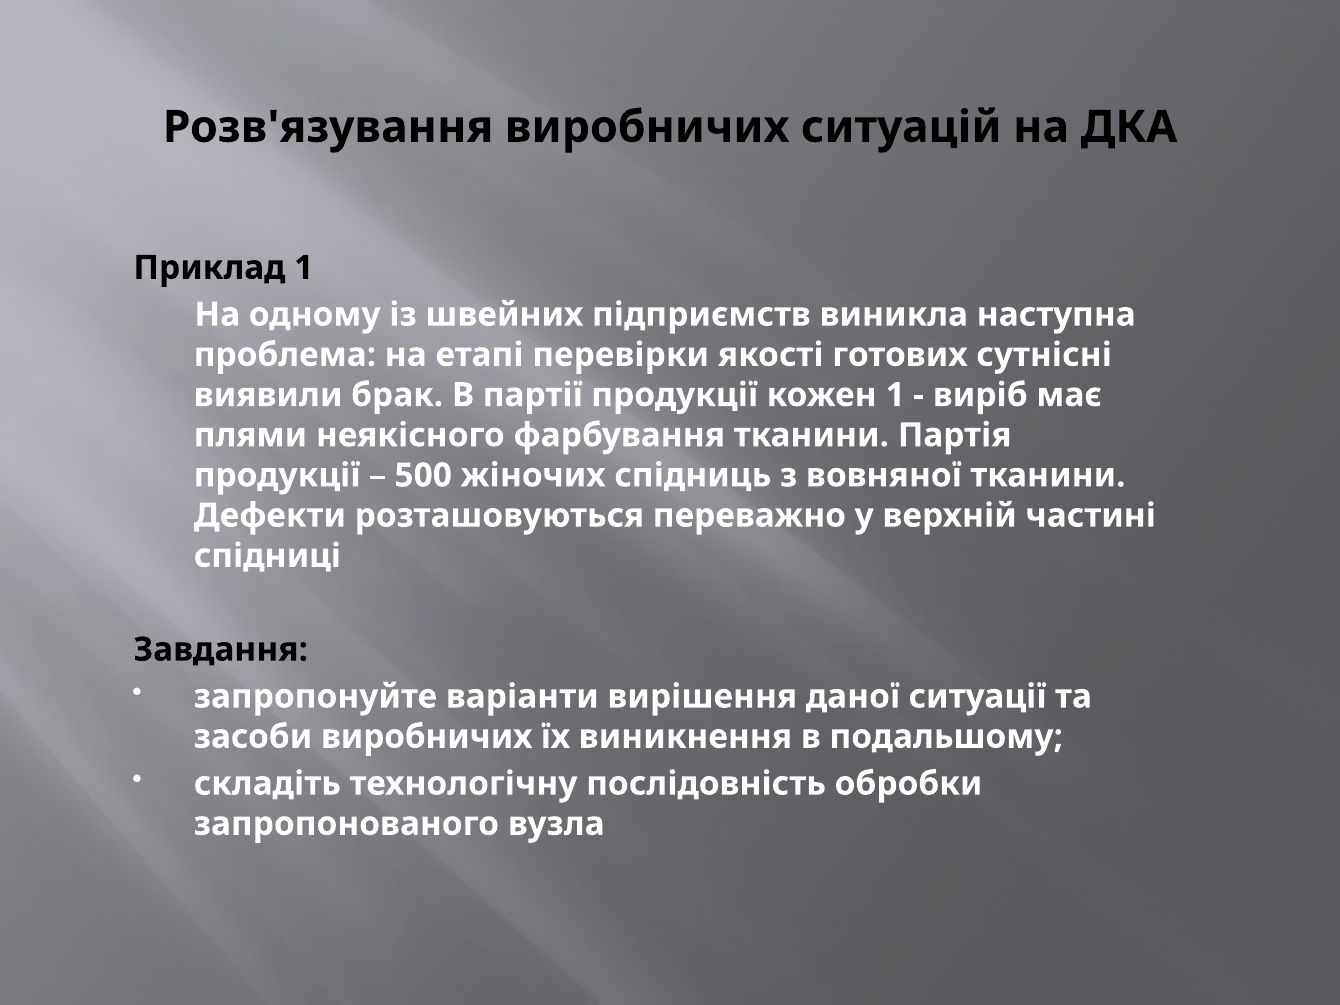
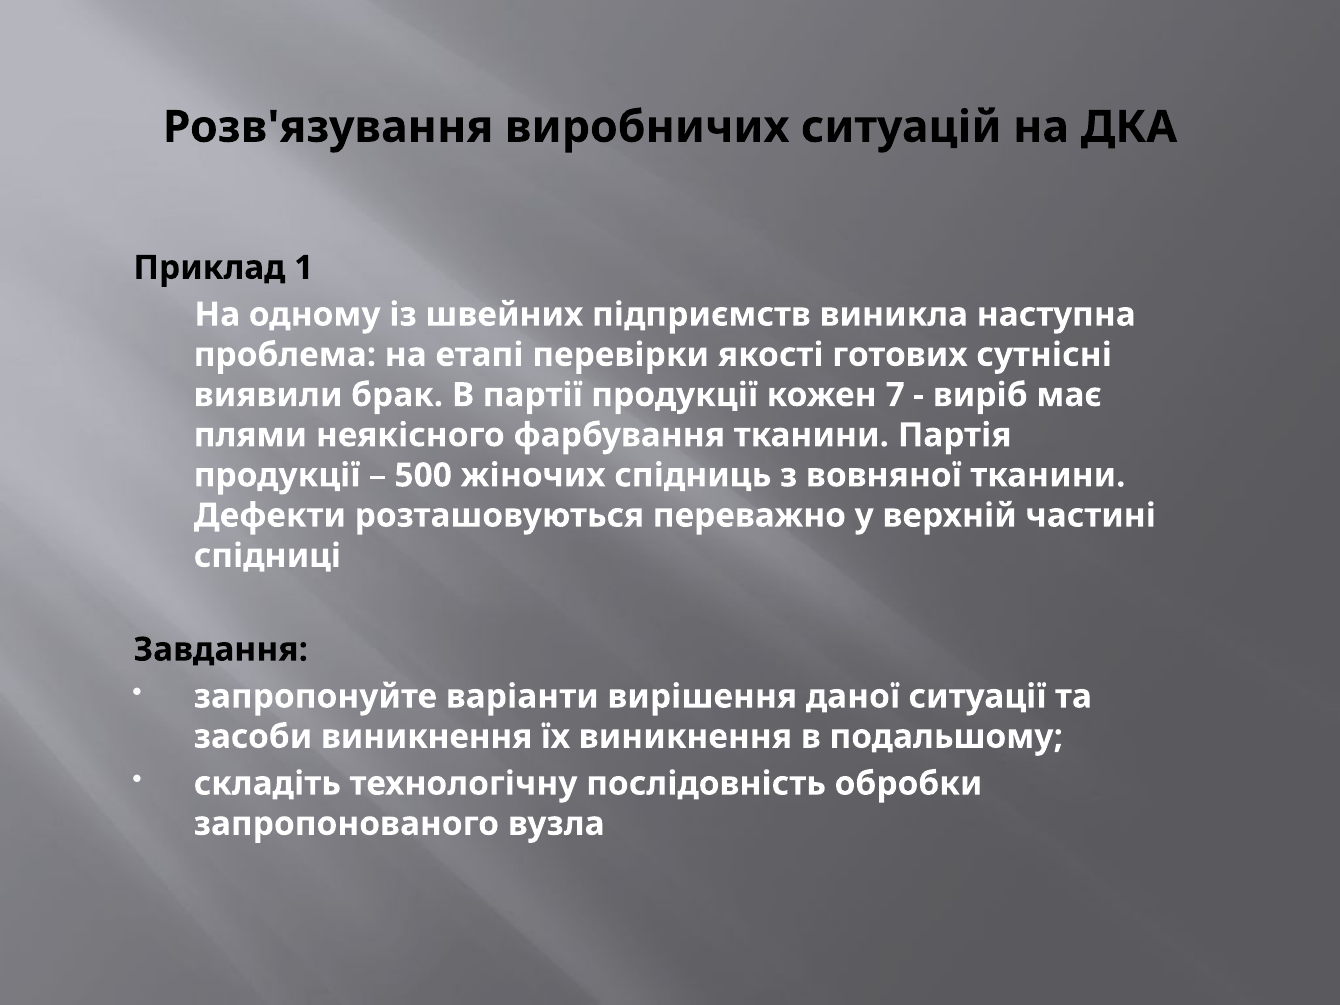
кожен 1: 1 -> 7
засоби виробничих: виробничих -> виникнення
